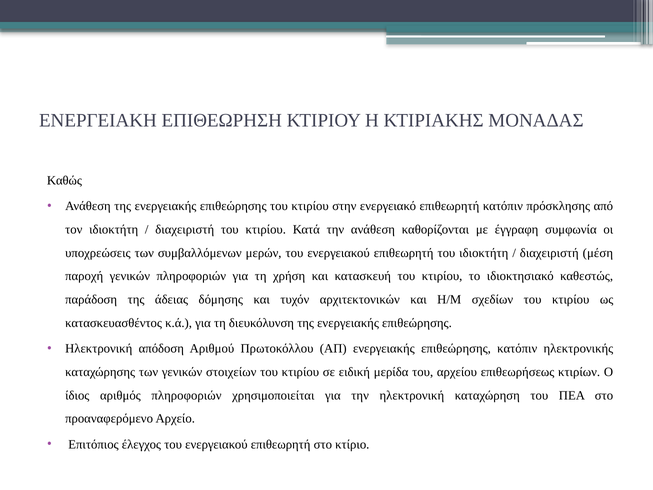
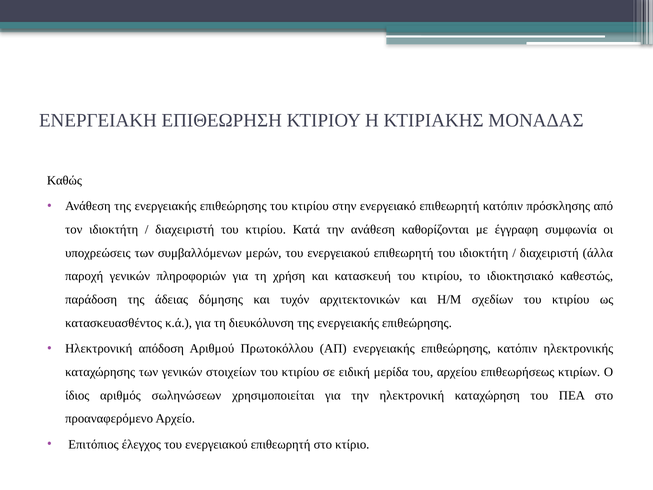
μέση: μέση -> άλλα
αριθμός πληροφοριών: πληροφοριών -> σωληνώσεων
